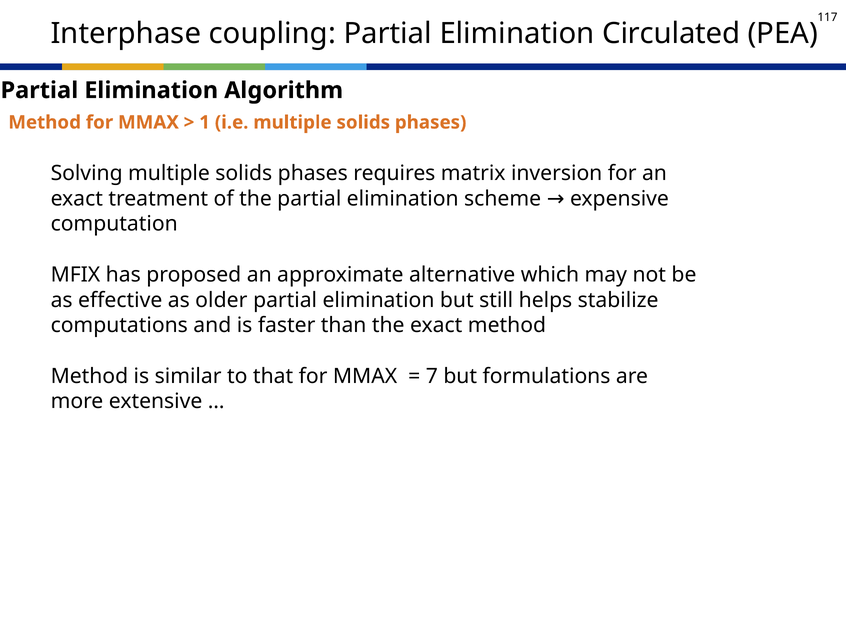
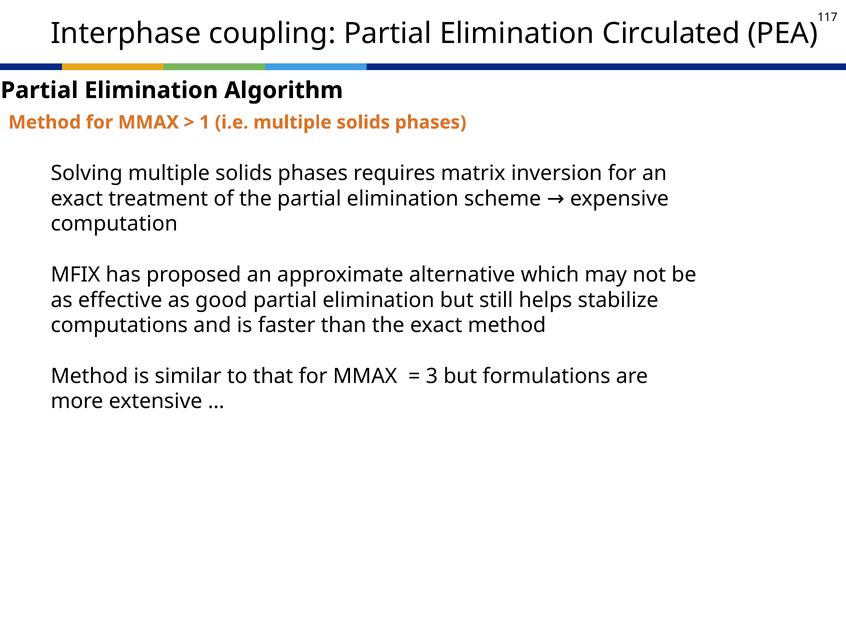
older: older -> good
7: 7 -> 3
